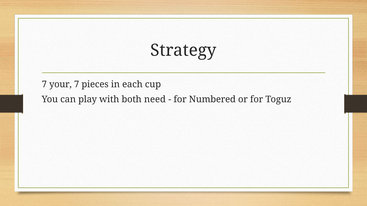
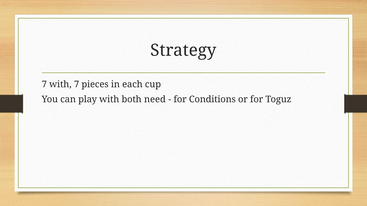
7 your: your -> with
Numbered: Numbered -> Conditions
